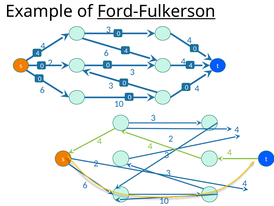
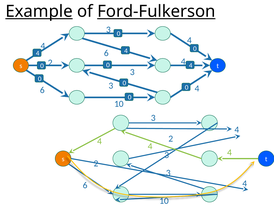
Example underline: none -> present
